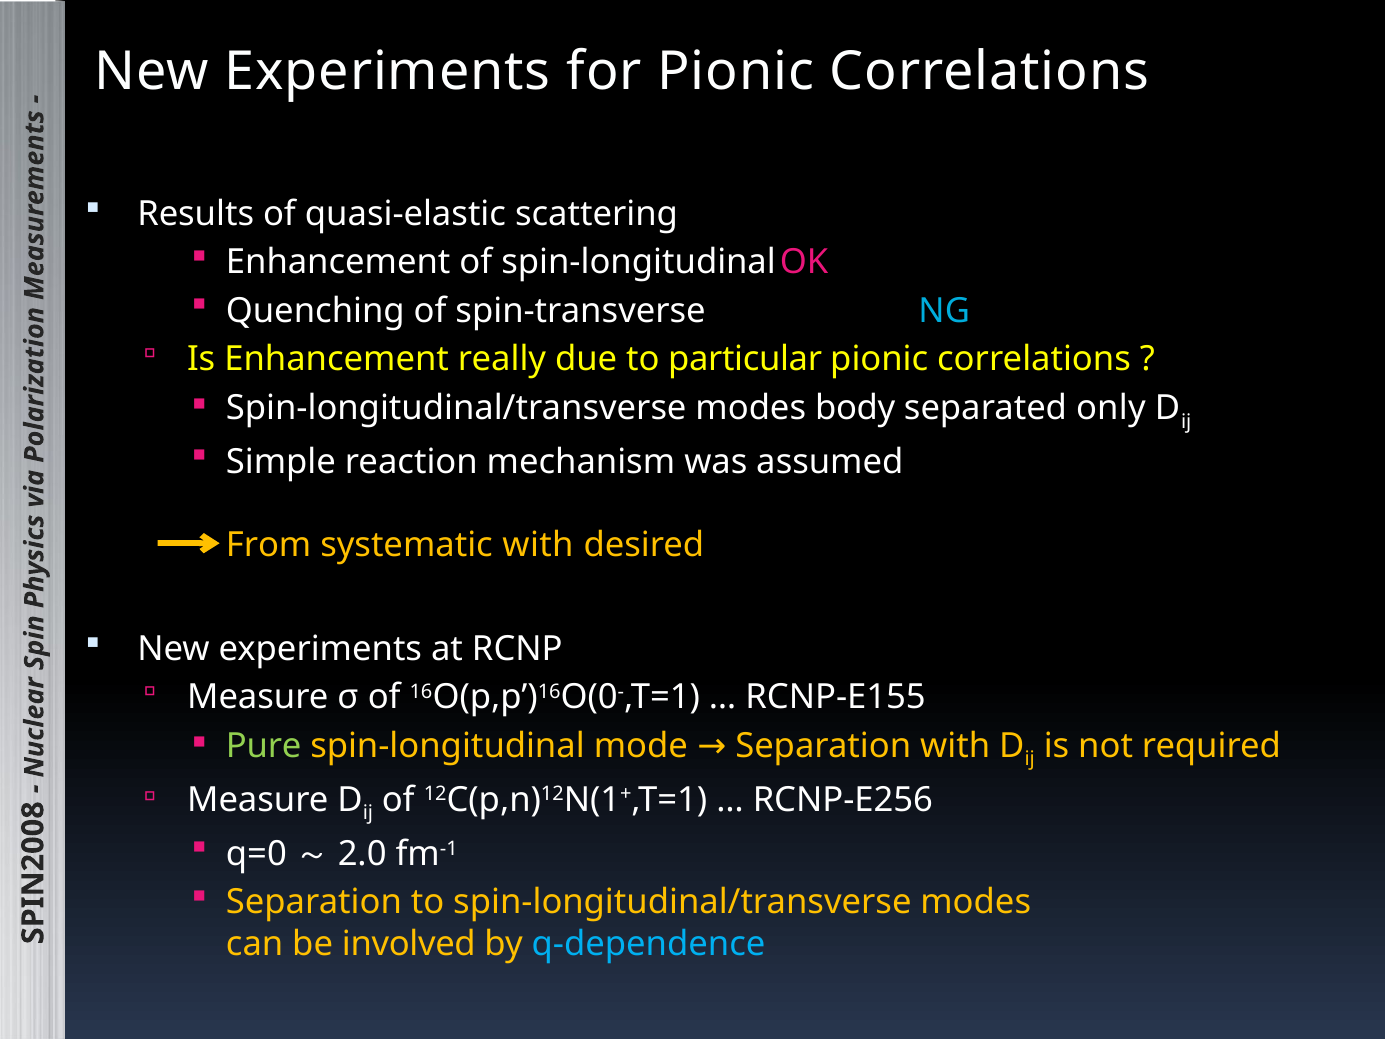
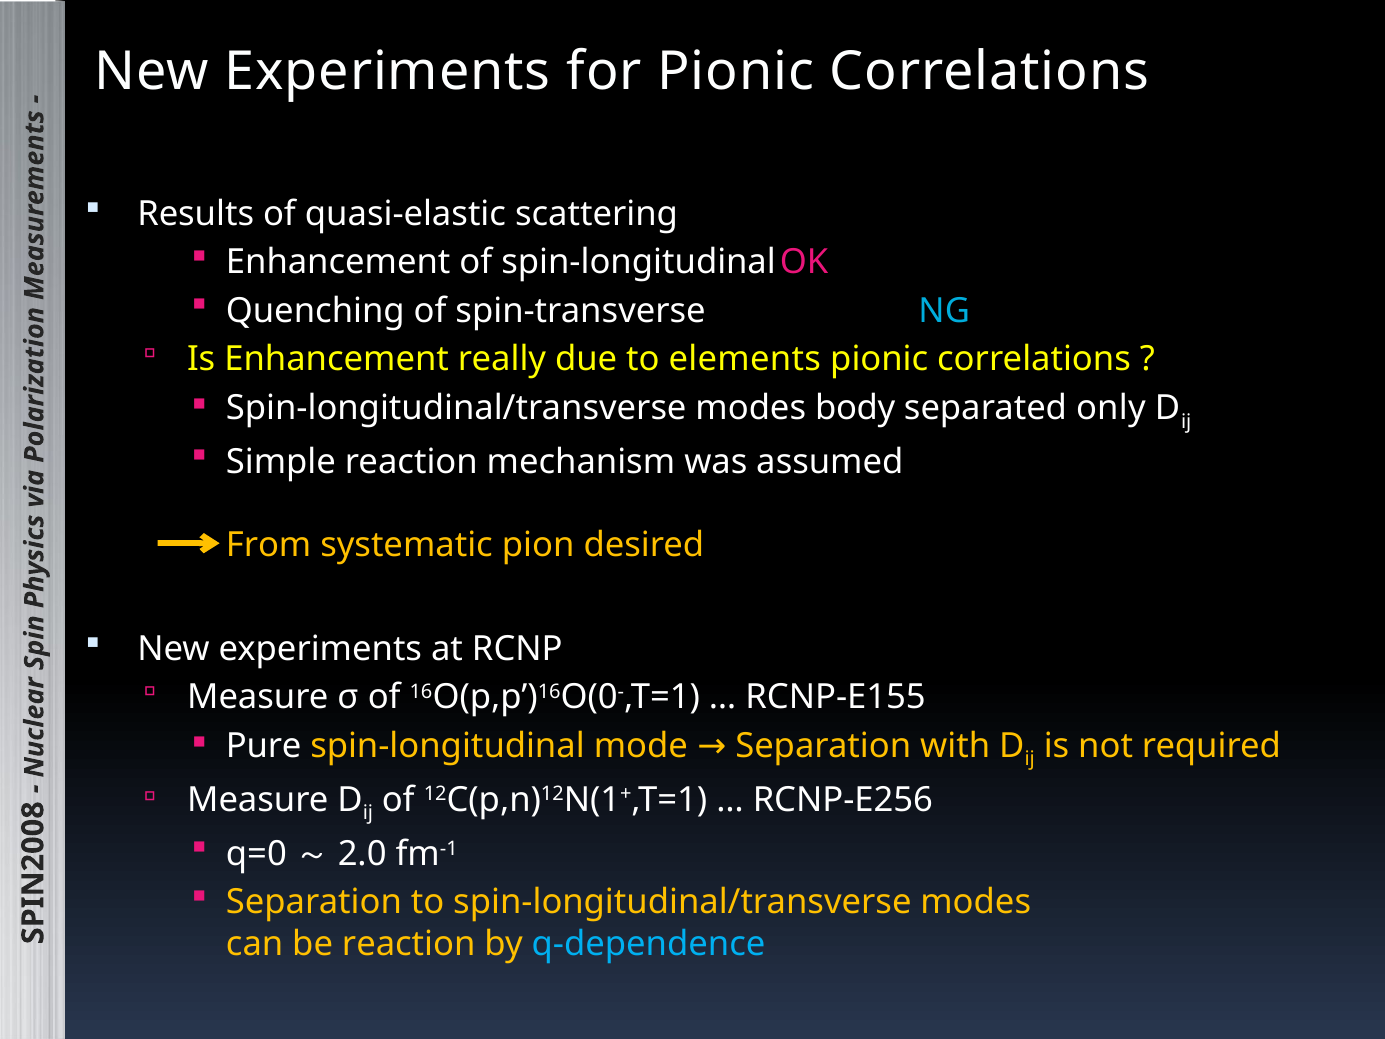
particular: particular -> elements
systematic with: with -> pion
Pure colour: light green -> white
be involved: involved -> reaction
